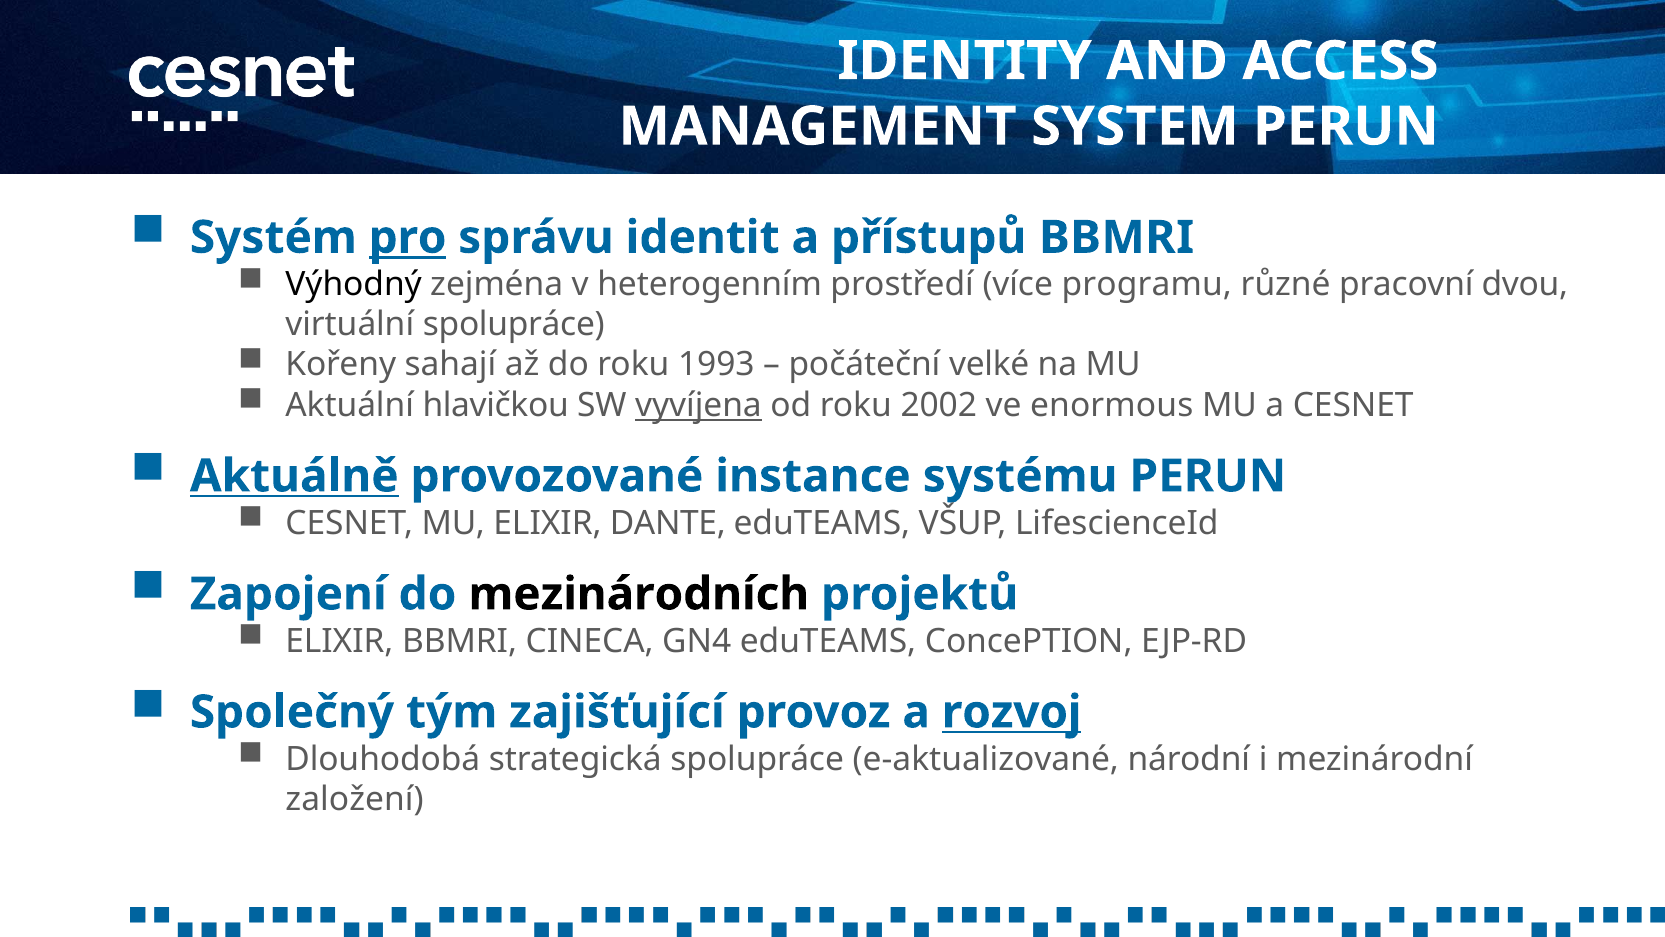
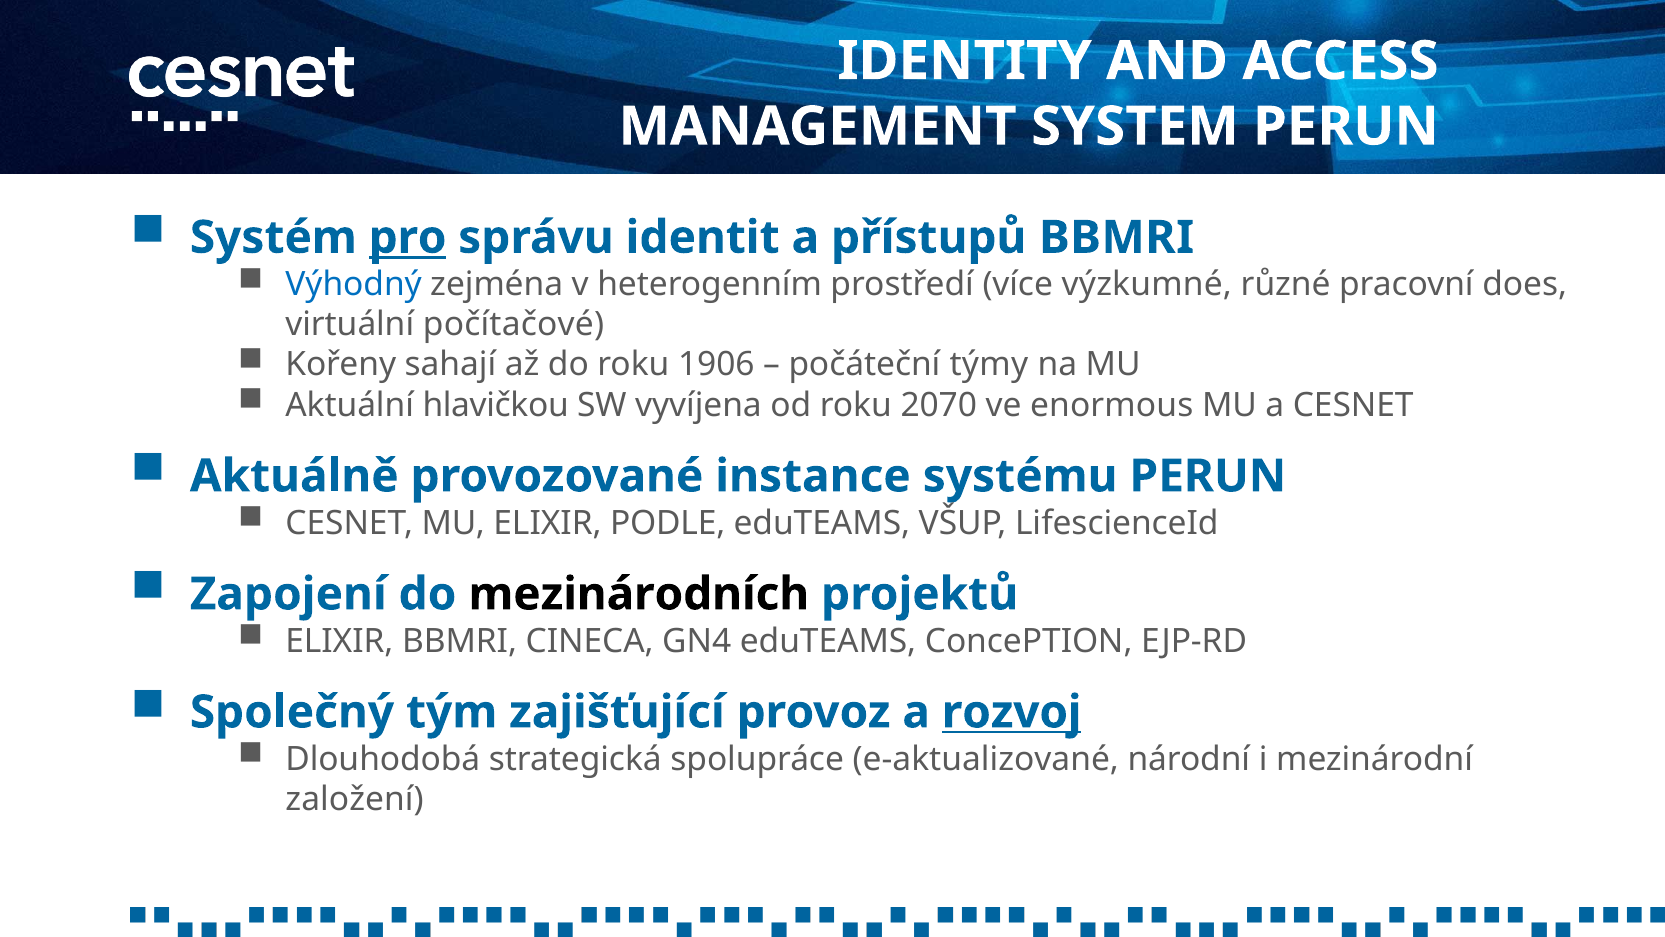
Výhodný colour: black -> blue
programu: programu -> výzkumné
dvou: dvou -> does
virtuální spolupráce: spolupráce -> počítačové
1993: 1993 -> 1906
velké: velké -> týmy
vyvíjena underline: present -> none
2002: 2002 -> 2070
Aktuálně underline: present -> none
DANTE: DANTE -> PODLE
